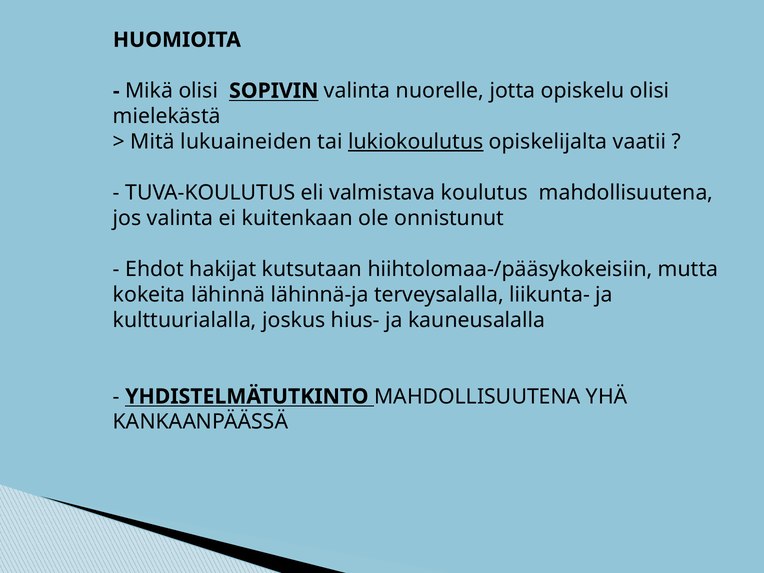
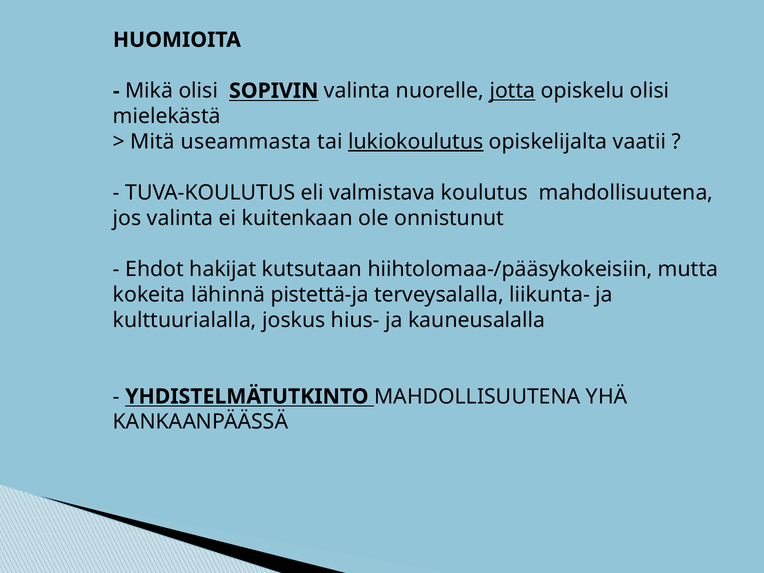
jotta underline: none -> present
lukuaineiden: lukuaineiden -> useammasta
lähinnä-ja: lähinnä-ja -> pistettä-ja
